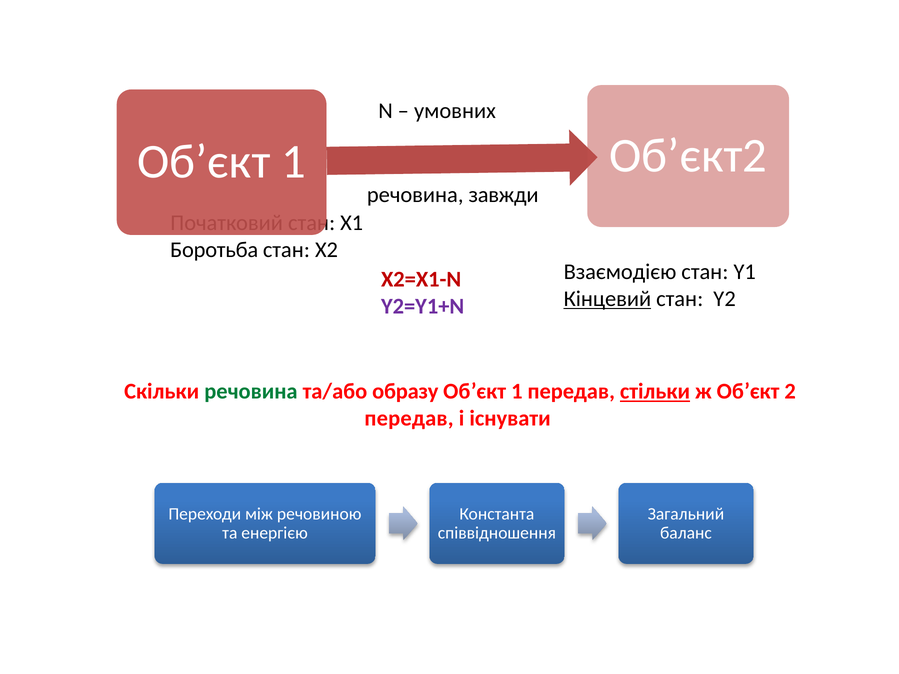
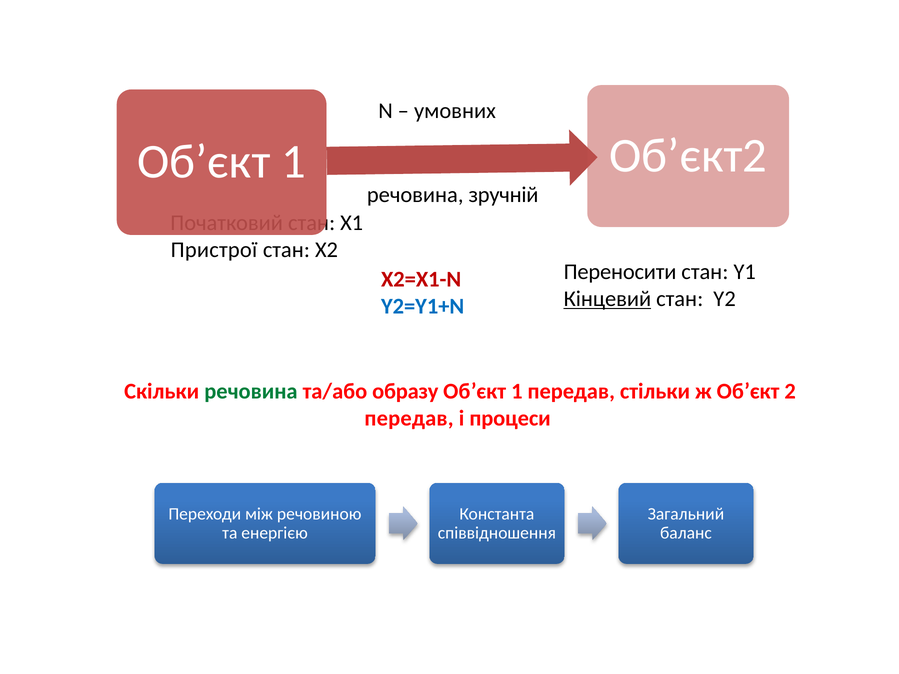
завжди: завжди -> зручній
Боротьба: Боротьба -> Пристрої
Взаємодією: Взаємодією -> Переносити
Y2=Y1+N colour: purple -> blue
стільки underline: present -> none
існувати: існувати -> процеси
